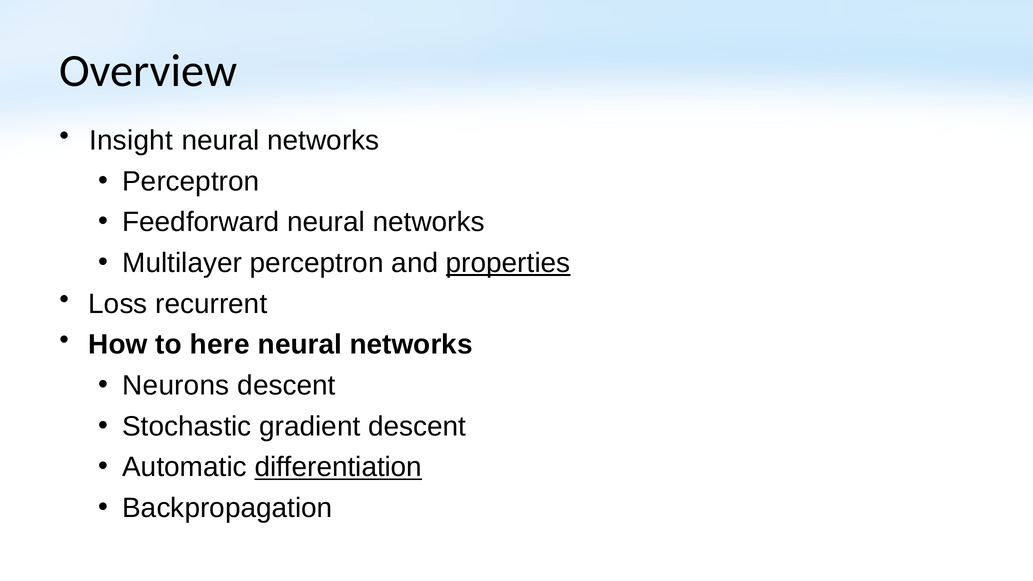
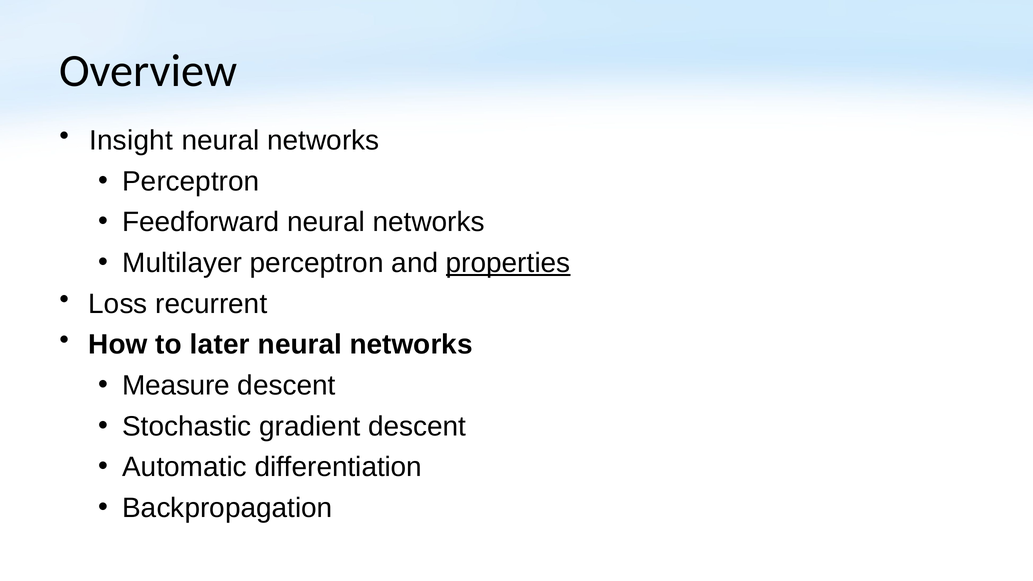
here: here -> later
Neurons: Neurons -> Measure
differentiation underline: present -> none
